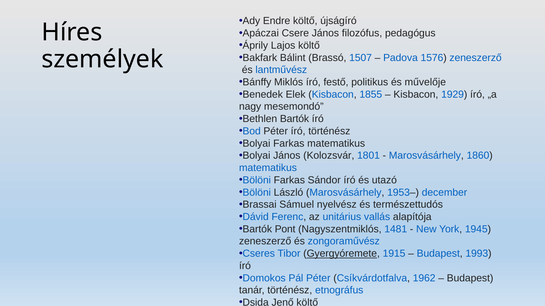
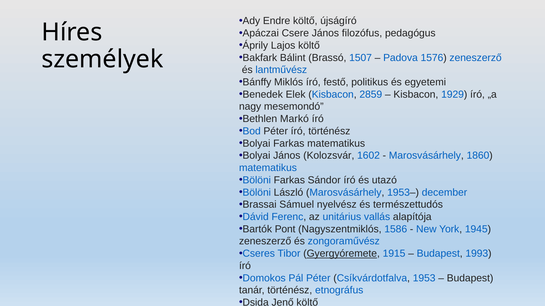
művelője: művelője -> egyetemi
1855: 1855 -> 2859
Bethlen Bartók: Bartók -> Markó
1801: 1801 -> 1602
1481: 1481 -> 1586
1962: 1962 -> 1953
